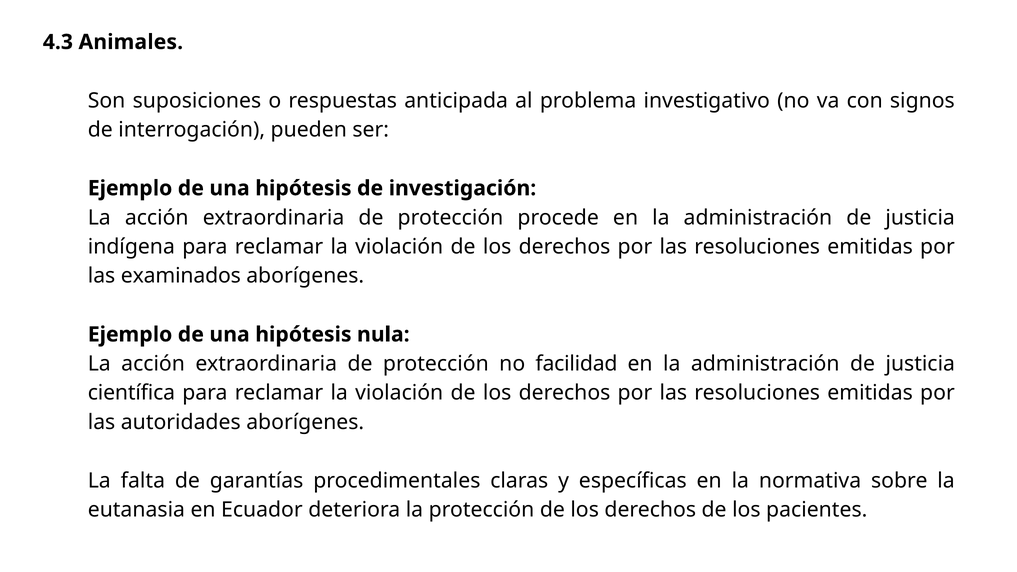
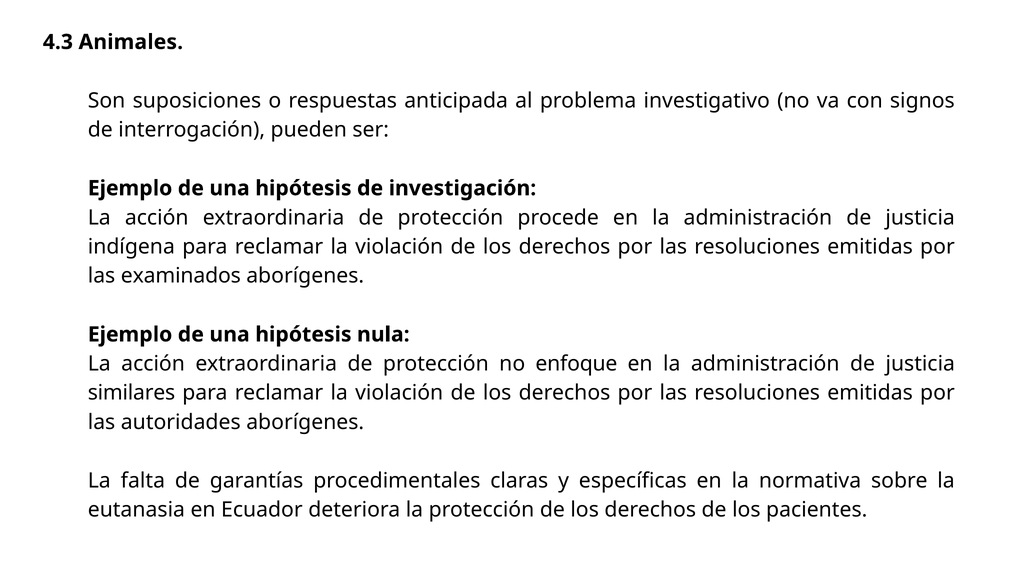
facilidad: facilidad -> enfoque
científica: científica -> similares
